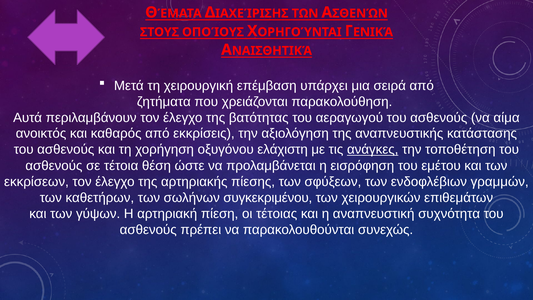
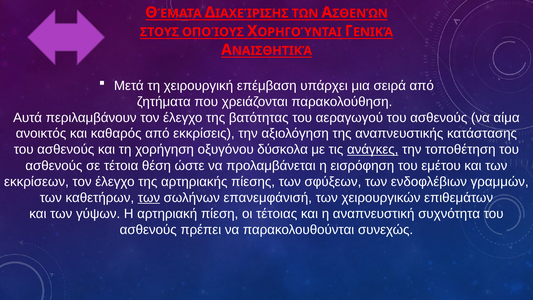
ελάχιστη: ελάχιστη -> δύσκολα
των at (149, 197) underline: none -> present
συγκεκριμένου: συγκεκριμένου -> επανεμφάνισή
